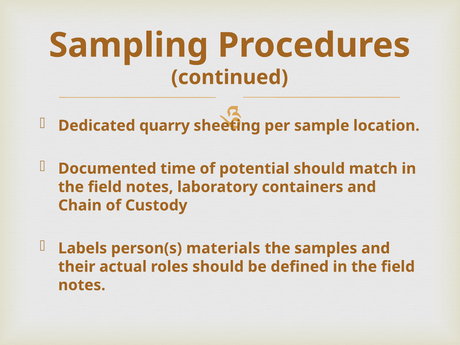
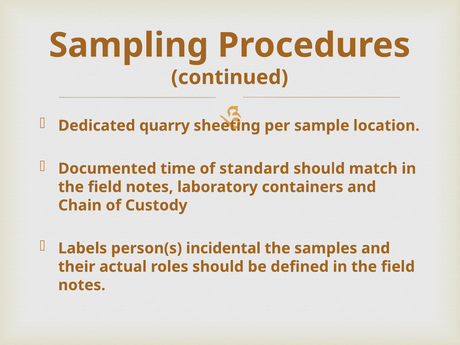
potential: potential -> standard
materials: materials -> incidental
